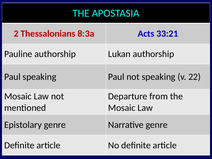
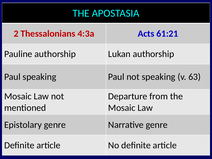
8:3a: 8:3a -> 4:3a
33:21: 33:21 -> 61:21
22: 22 -> 63
